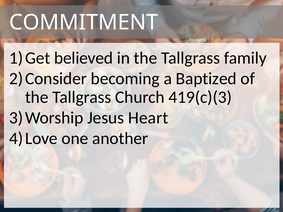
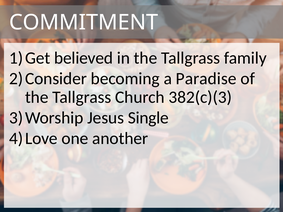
Baptized: Baptized -> Paradise
419(c)(3: 419(c)(3 -> 382(c)(3
Heart: Heart -> Single
